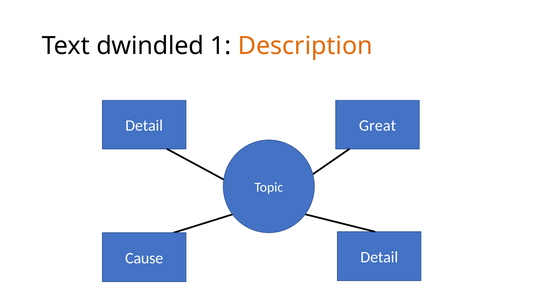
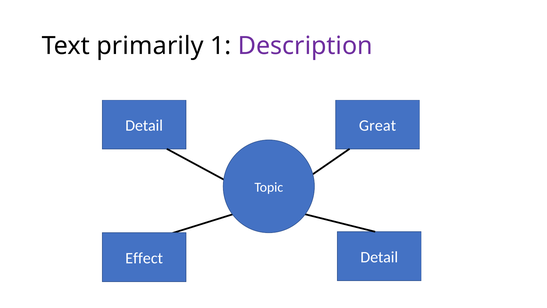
dwindled: dwindled -> primarily
Description colour: orange -> purple
Cause: Cause -> Effect
